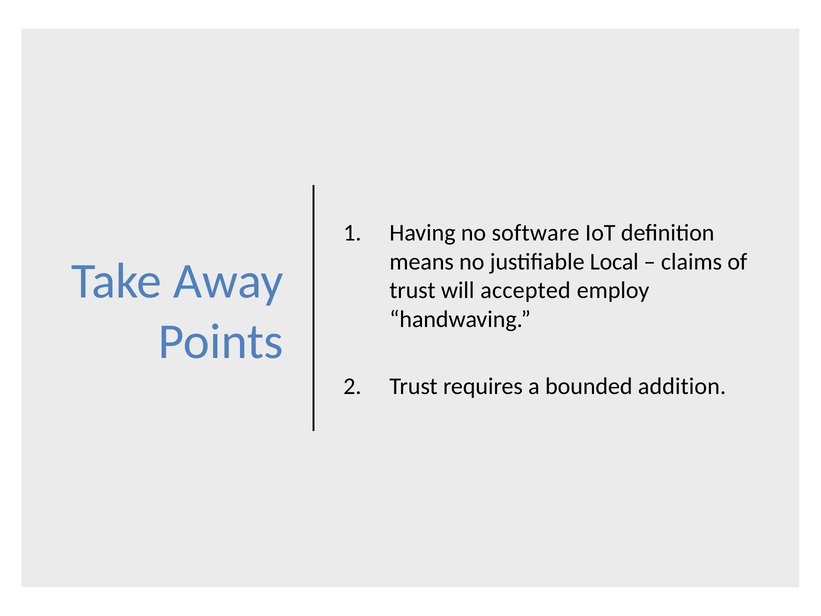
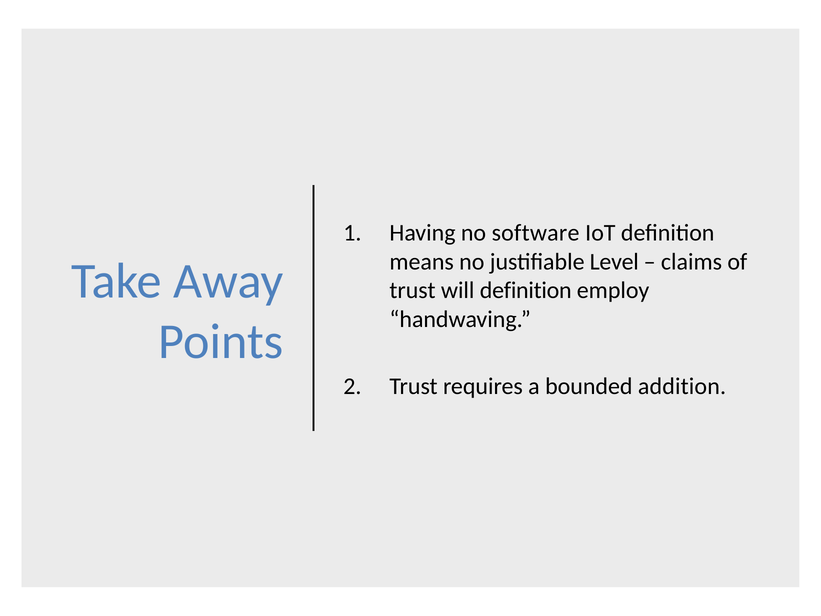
Local: Local -> Level
will accepted: accepted -> definition
